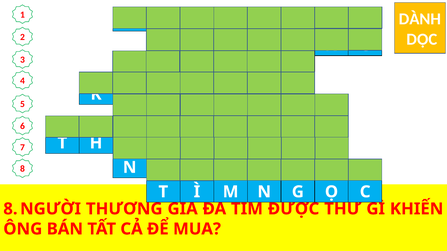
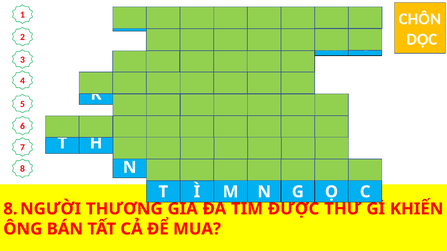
DÀNH at (420, 19): DÀNH -> CHÔN
